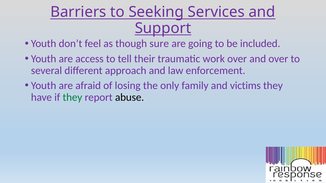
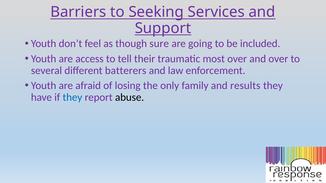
work: work -> most
approach: approach -> batterers
victims: victims -> results
they at (72, 97) colour: green -> blue
